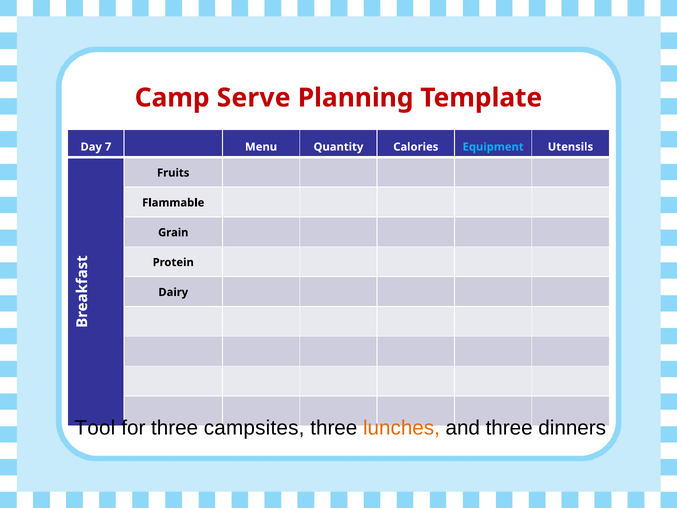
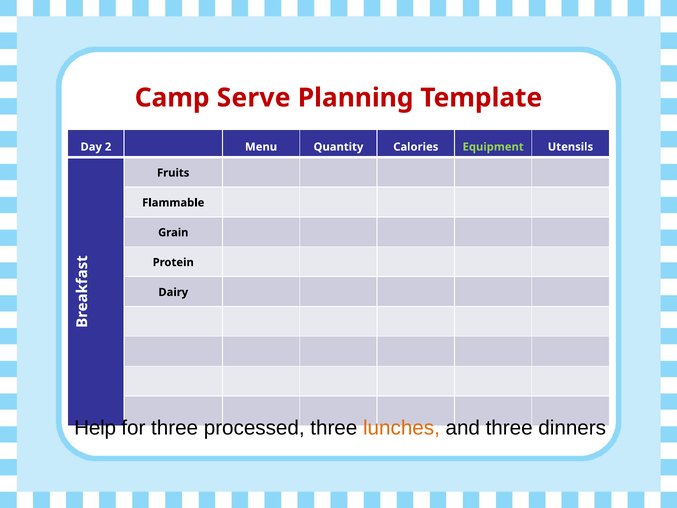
7: 7 -> 2
Equipment colour: light blue -> light green
Tool: Tool -> Help
campsites: campsites -> processed
